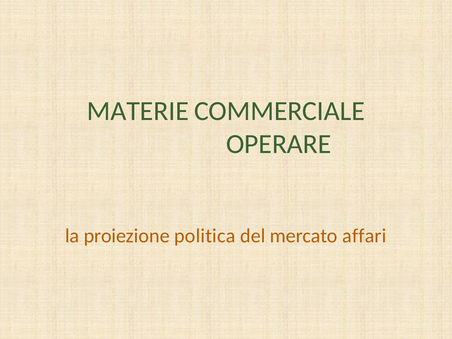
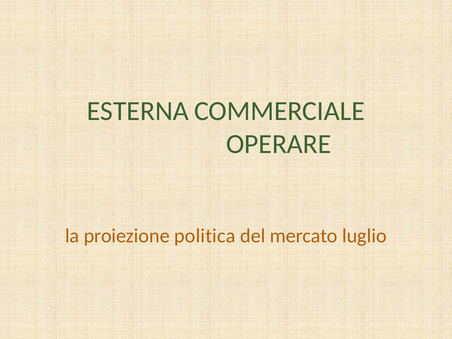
MATERIE: MATERIE -> ESTERNA
affari: affari -> luglio
